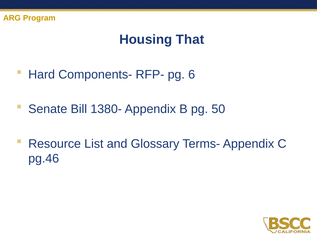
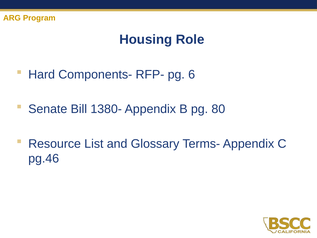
That: That -> Role
50: 50 -> 80
